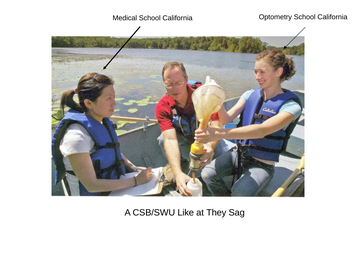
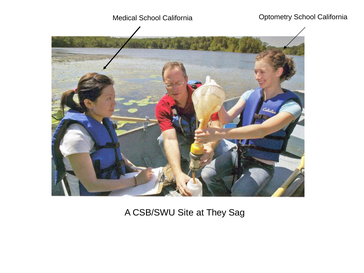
Like: Like -> Site
